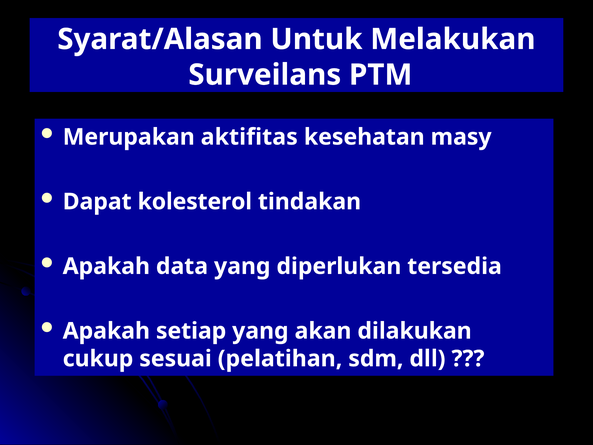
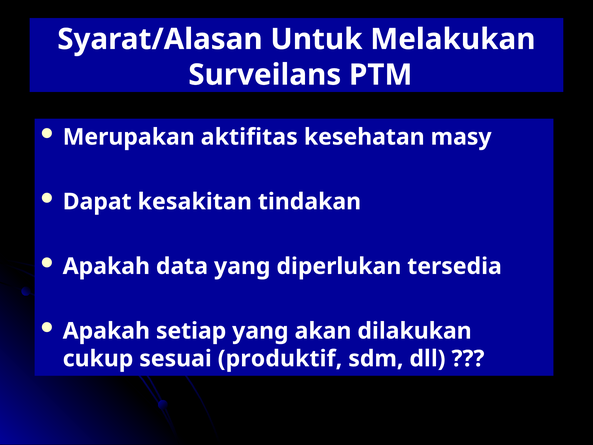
kolesterol: kolesterol -> kesakitan
pelatihan: pelatihan -> produktif
